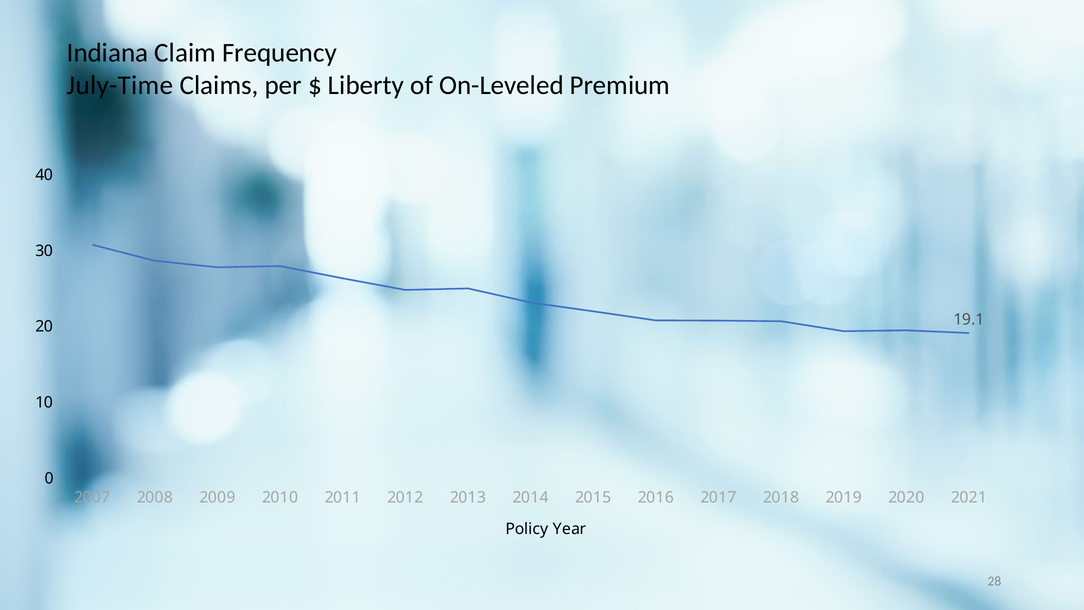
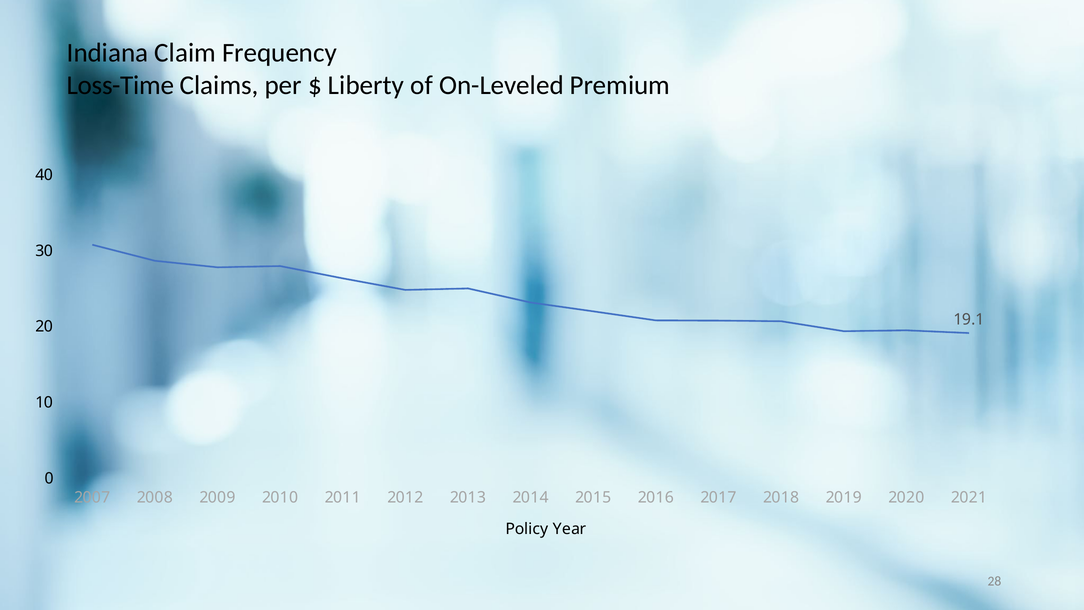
July-Time: July-Time -> Loss-Time
